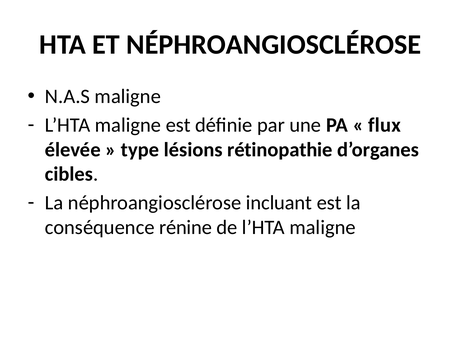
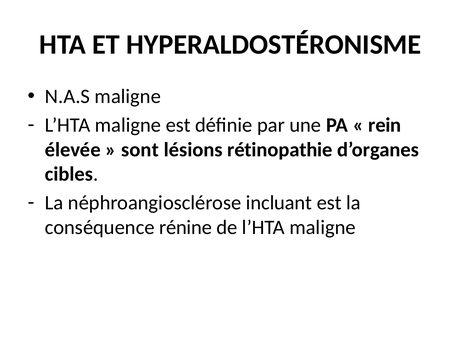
ET NÉPHROANGIOSCLÉROSE: NÉPHROANGIOSCLÉROSE -> HYPERALDOSTÉRONISME
flux: flux -> rein
type: type -> sont
